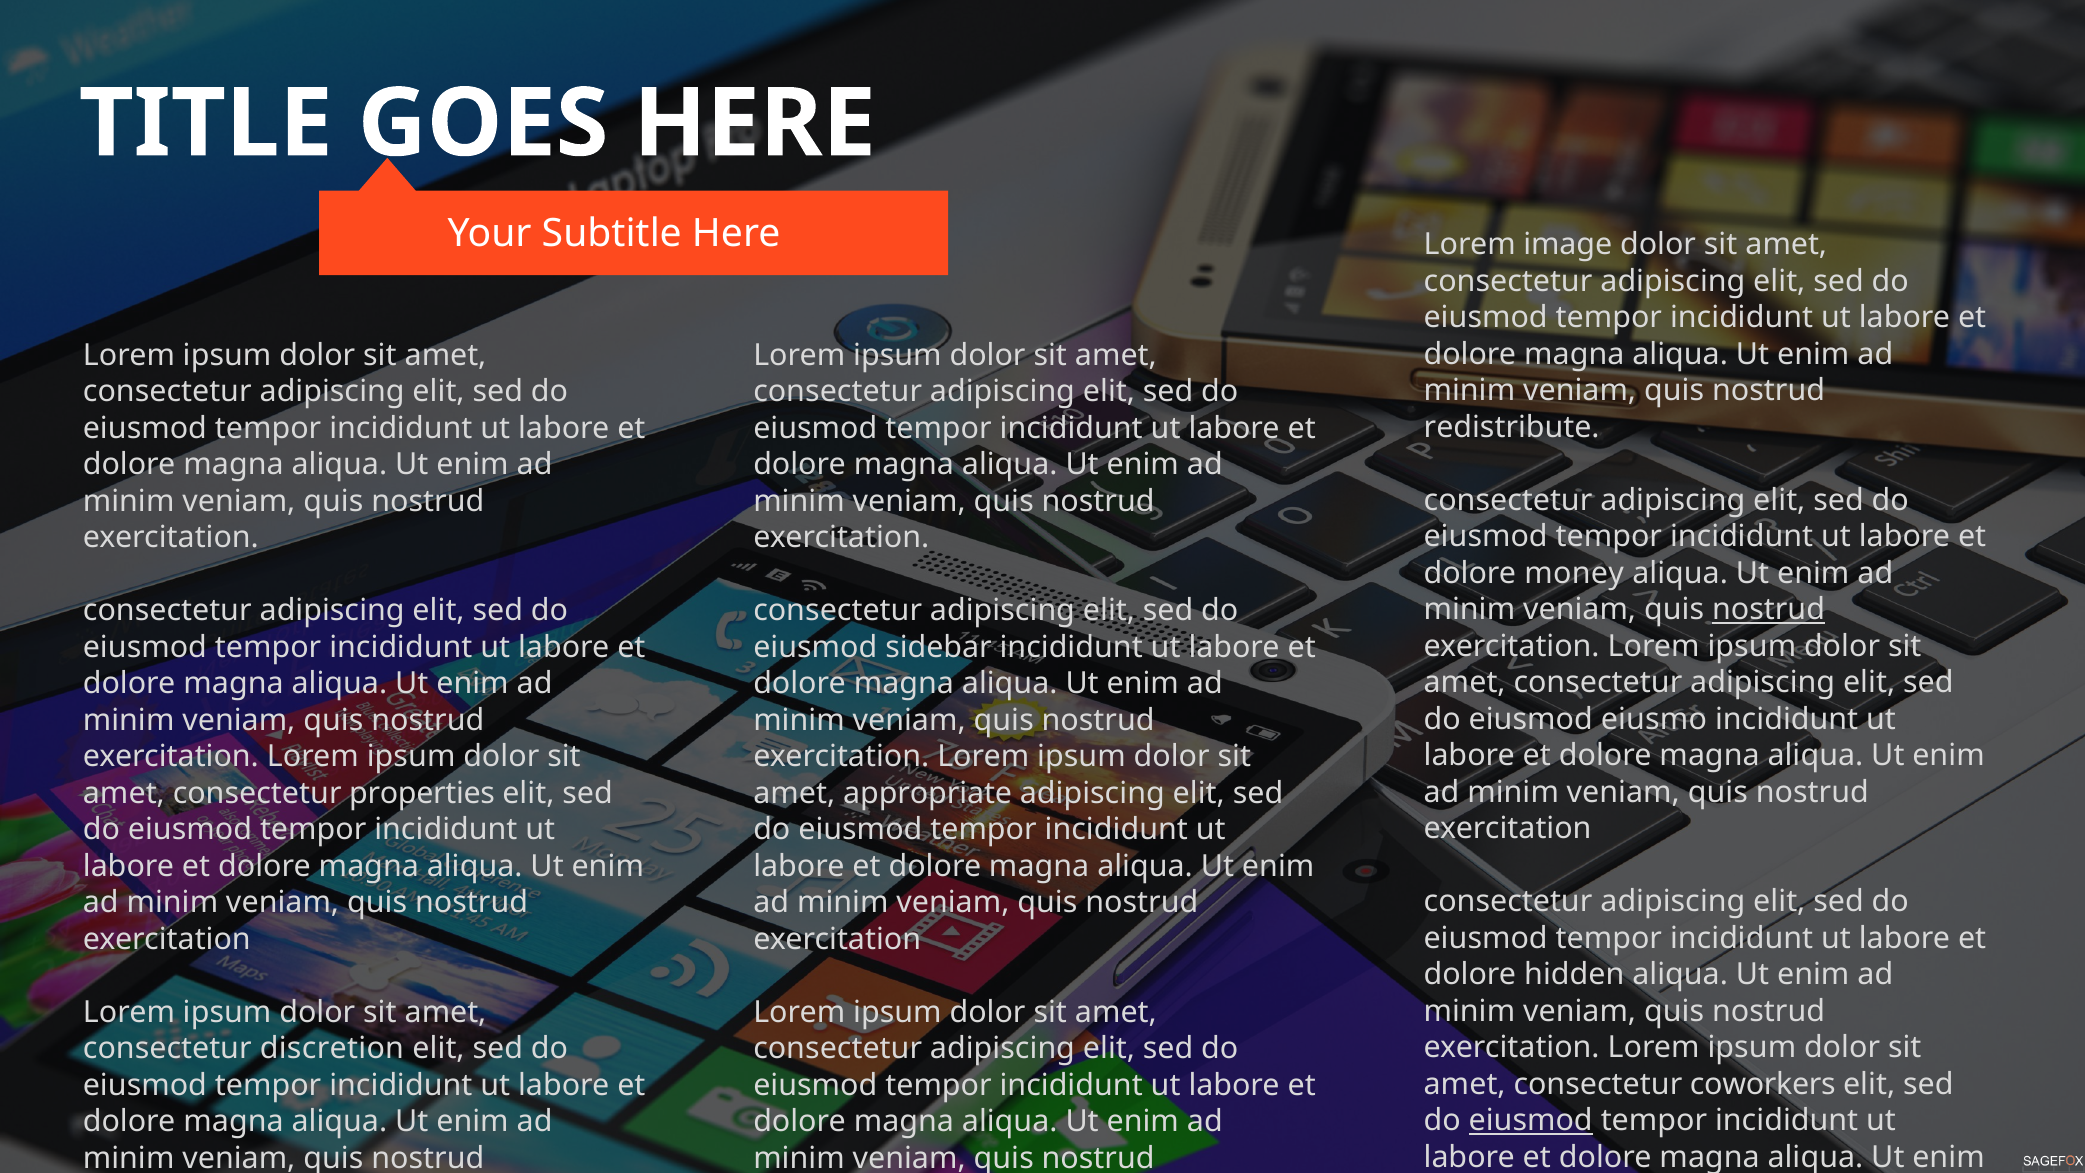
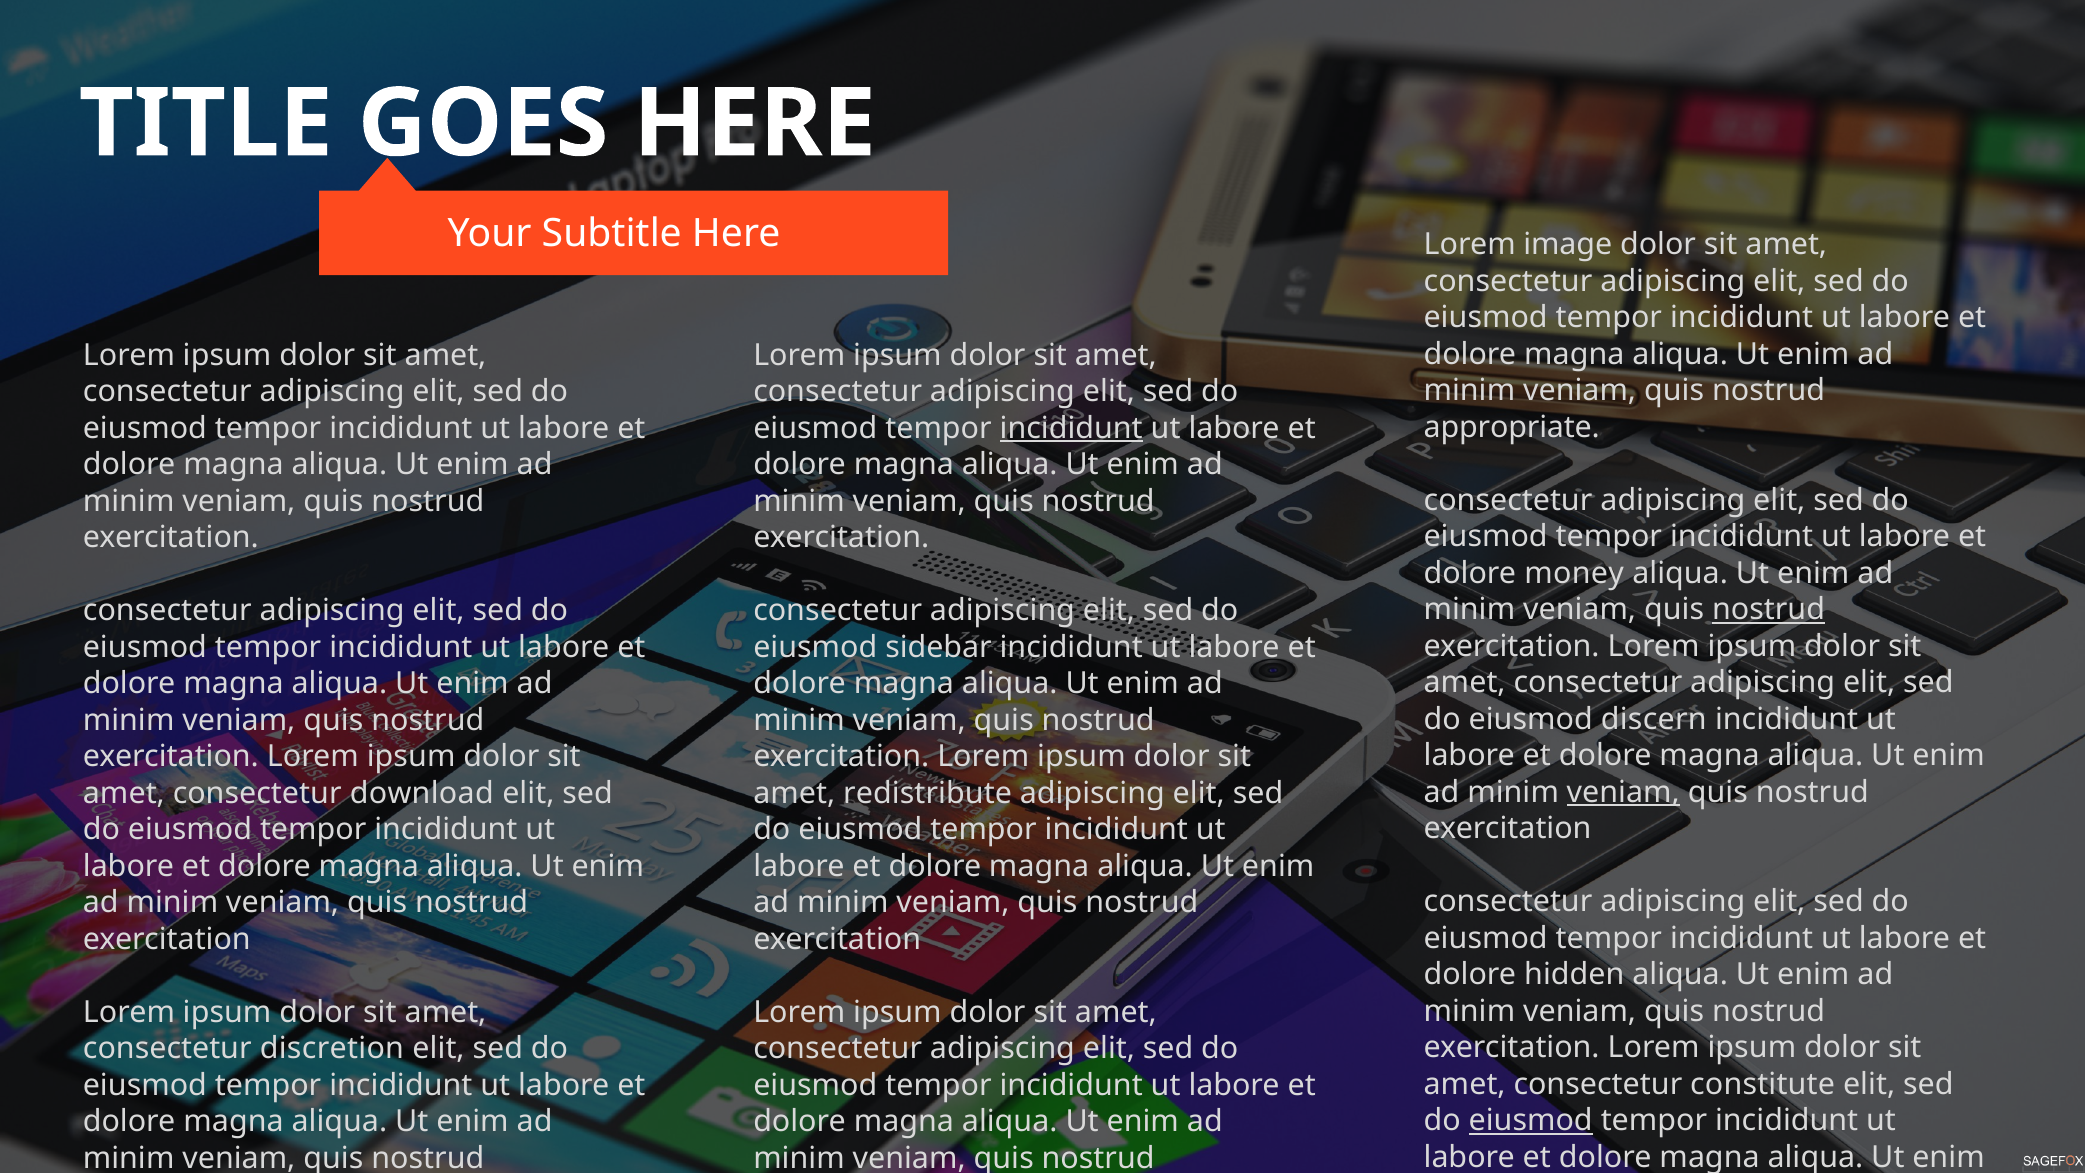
redistribute: redistribute -> appropriate
incididunt at (1071, 428) underline: none -> present
eiusmo: eiusmo -> discern
veniam at (1623, 792) underline: none -> present
properties: properties -> download
appropriate: appropriate -> redistribute
coworkers: coworkers -> constitute
